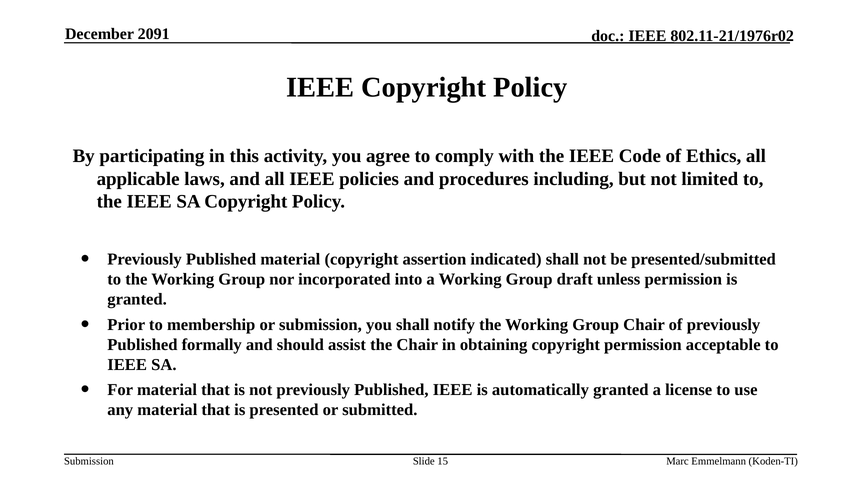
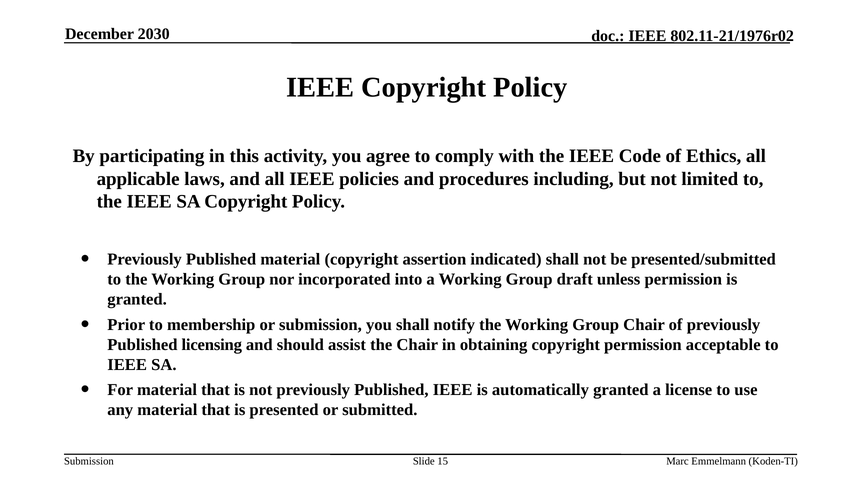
2091: 2091 -> 2030
formally: formally -> licensing
